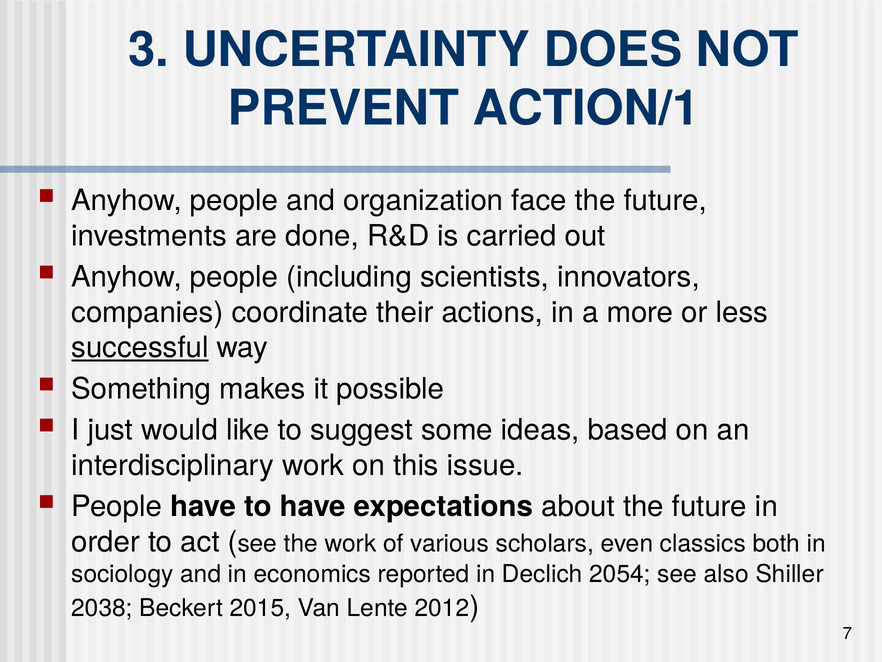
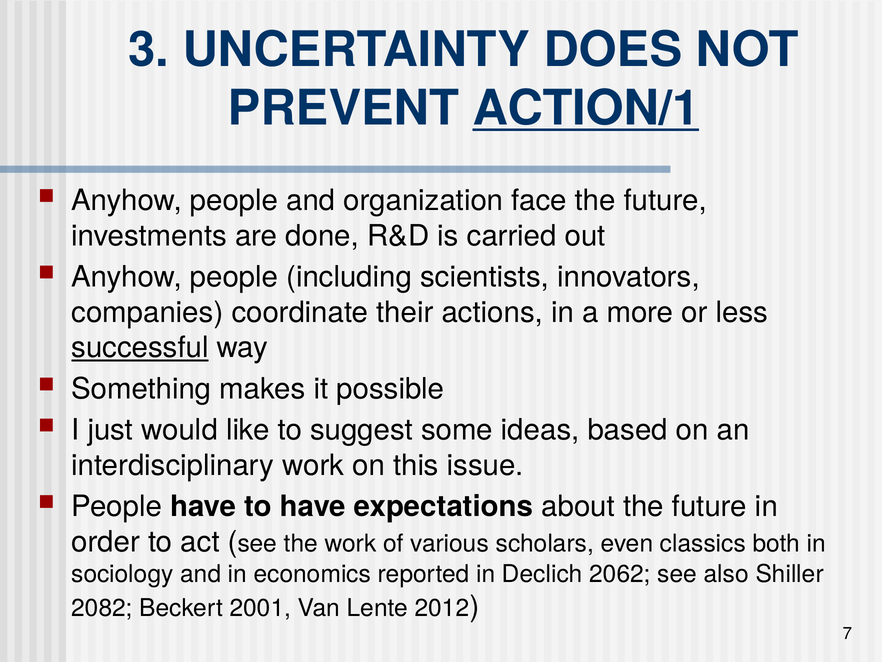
ACTION/1 underline: none -> present
2054: 2054 -> 2062
2038: 2038 -> 2082
2015: 2015 -> 2001
